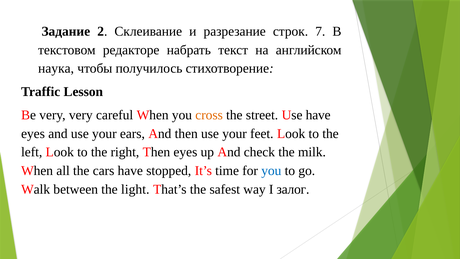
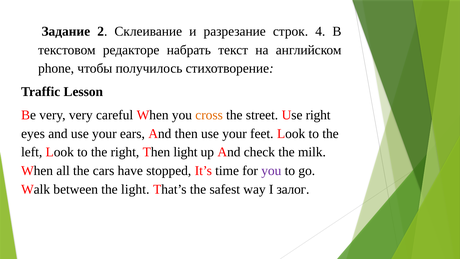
7: 7 -> 4
наука: наука -> phone
Use have: have -> right
Then eyes: eyes -> light
you at (271, 171) colour: blue -> purple
